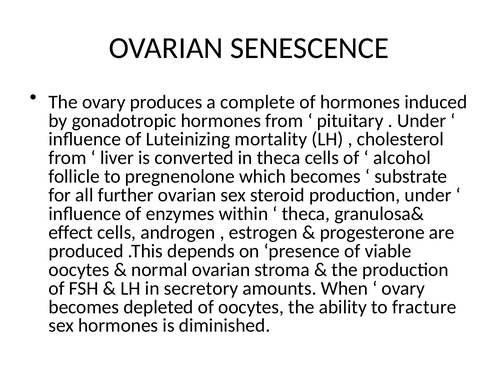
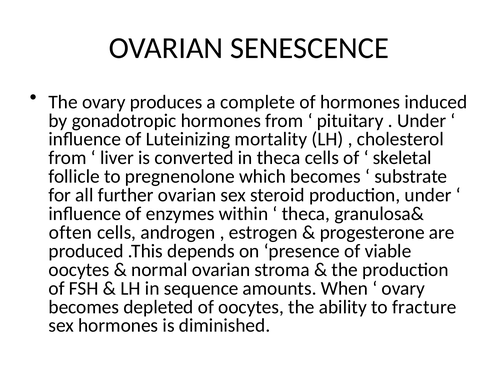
alcohol: alcohol -> skeletal
effect: effect -> often
secretory: secretory -> sequence
